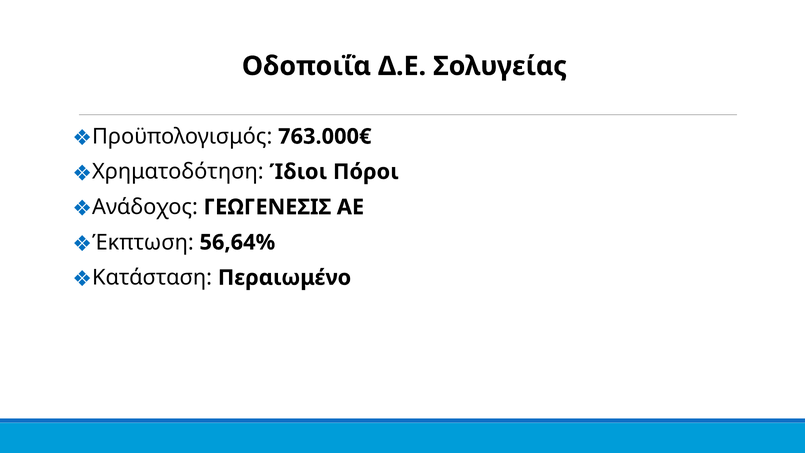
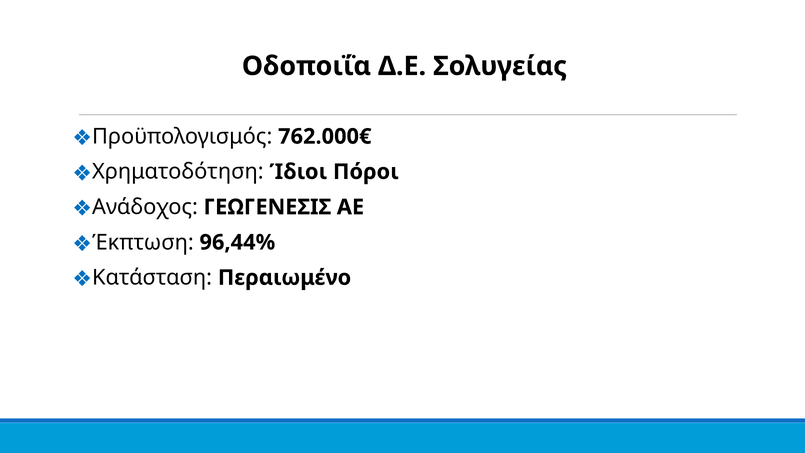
763.000€: 763.000€ -> 762.000€
56,64%: 56,64% -> 96,44%
